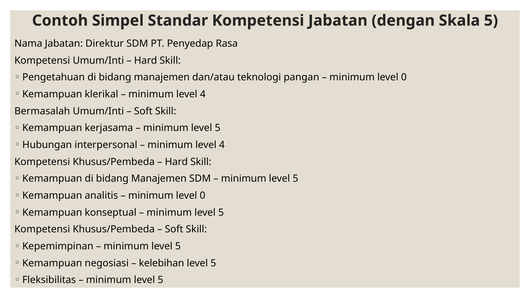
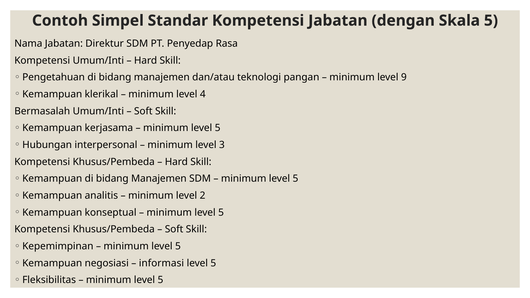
0 at (404, 77): 0 -> 9
4 at (222, 145): 4 -> 3
0 at (203, 196): 0 -> 2
kelebihan: kelebihan -> informasi
